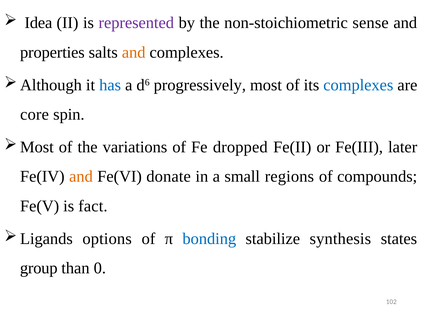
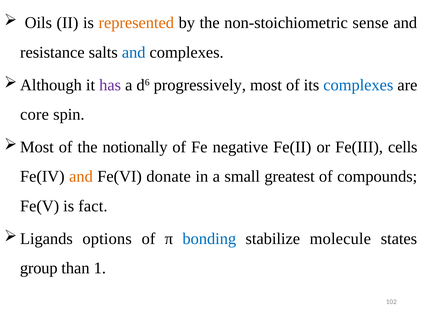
Idea: Idea -> Oils
represented colour: purple -> orange
properties: properties -> resistance
and at (134, 52) colour: orange -> blue
has colour: blue -> purple
variations: variations -> notionally
dropped: dropped -> negative
later: later -> cells
regions: regions -> greatest
synthesis: synthesis -> molecule
0: 0 -> 1
